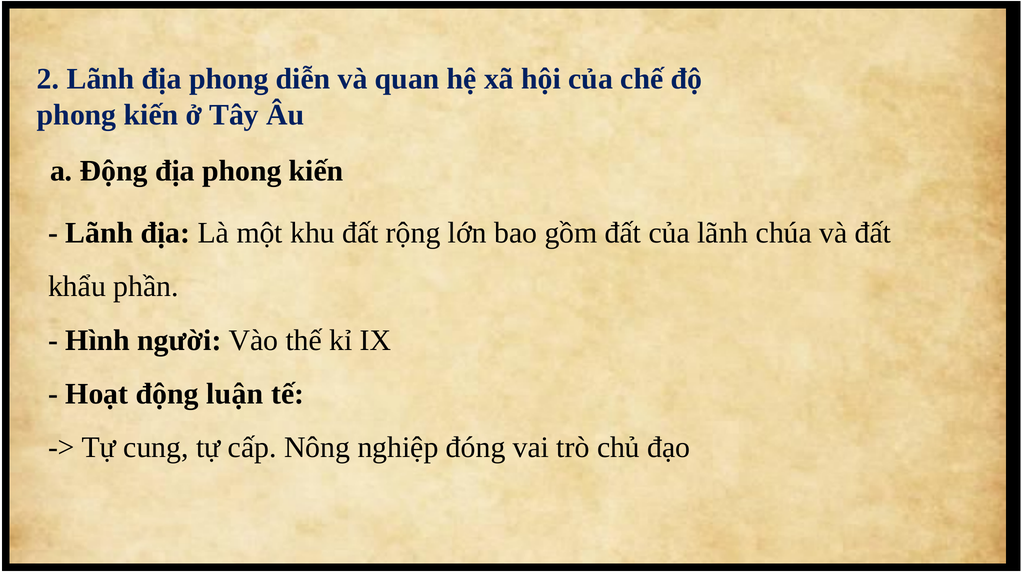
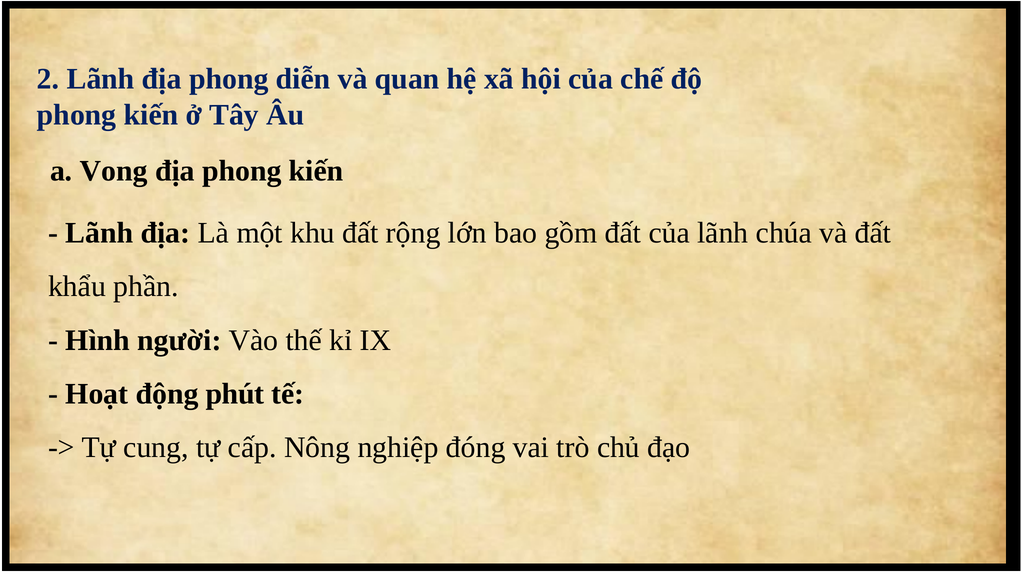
a Động: Động -> Vong
luận: luận -> phút
